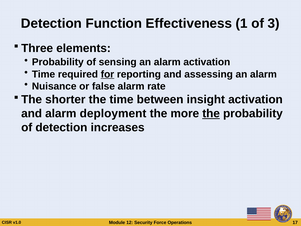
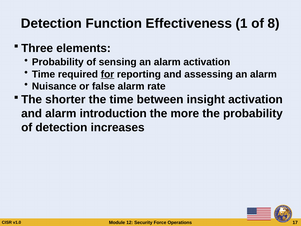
3: 3 -> 8
deployment: deployment -> introduction
the at (211, 113) underline: present -> none
